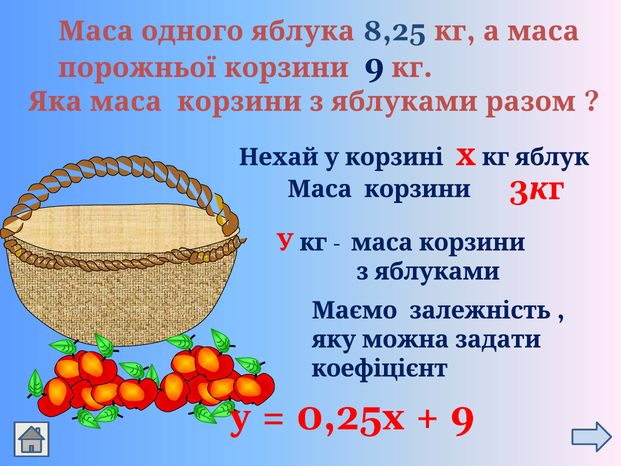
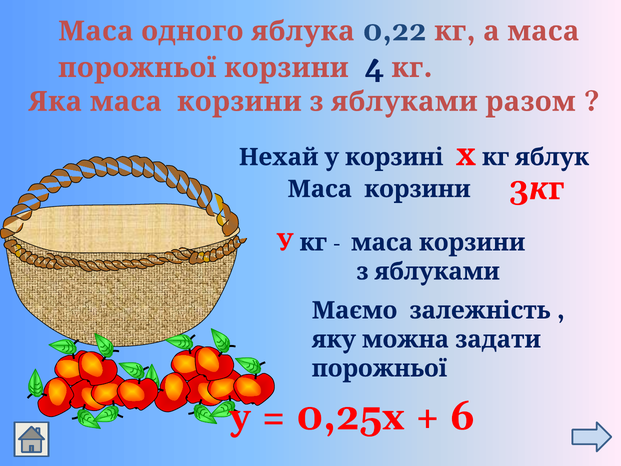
8,25: 8,25 -> 0,22
корзини 9: 9 -> 4
коефіцієнт at (380, 368): коефіцієнт -> порожньої
9 at (462, 417): 9 -> 6
